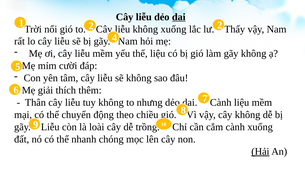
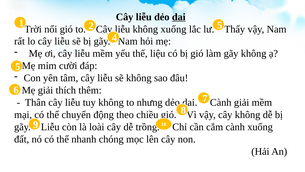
2 2: 2 -> 5
Cành liệu: liệu -> giải
Hải underline: present -> none
